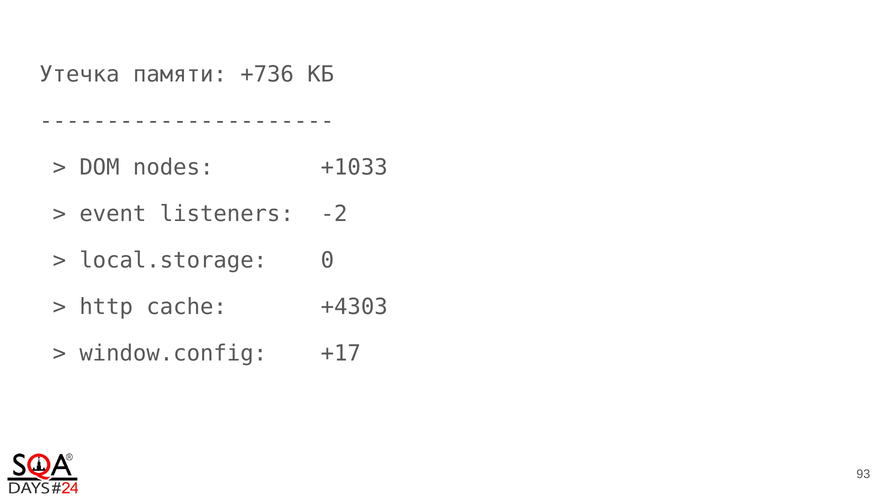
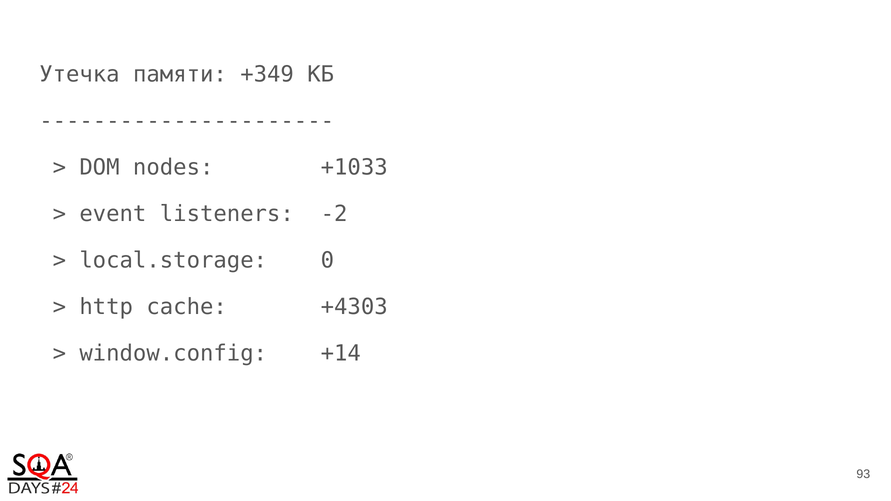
+736: +736 -> +349
+17: +17 -> +14
